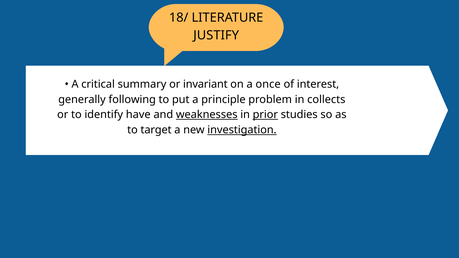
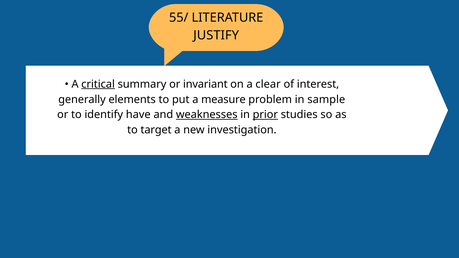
18/: 18/ -> 55/
critical underline: none -> present
once: once -> clear
following: following -> elements
principle: principle -> measure
collects: collects -> sample
investigation underline: present -> none
